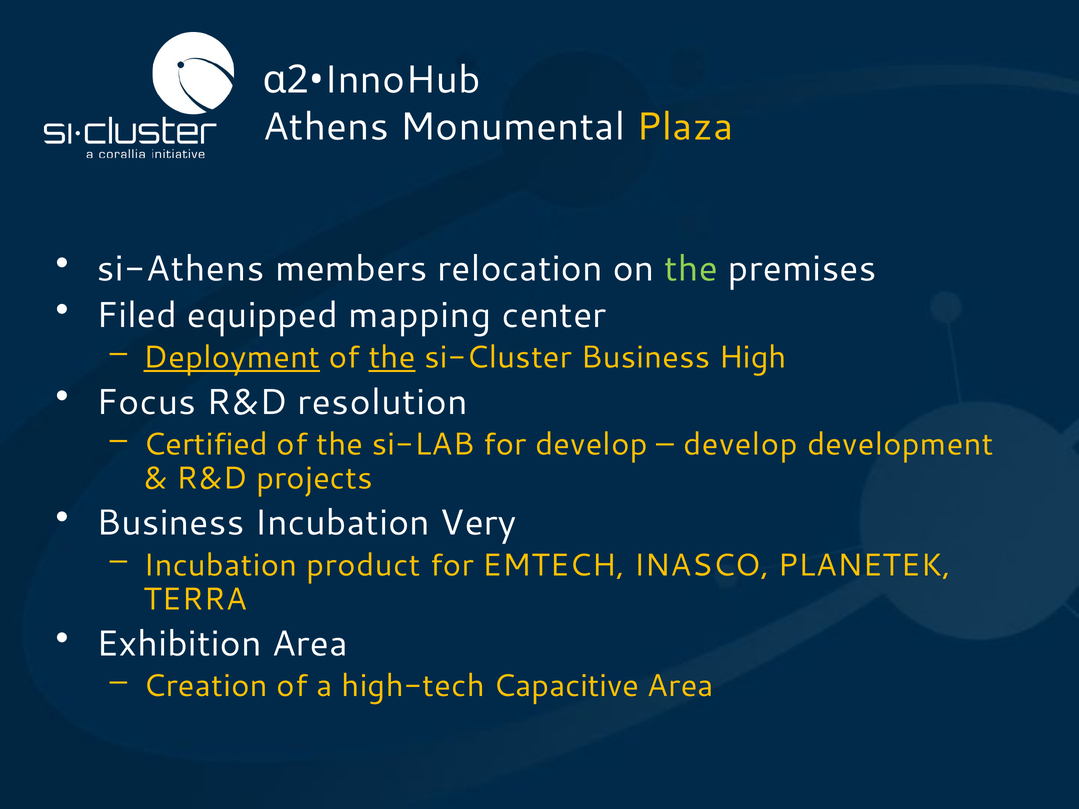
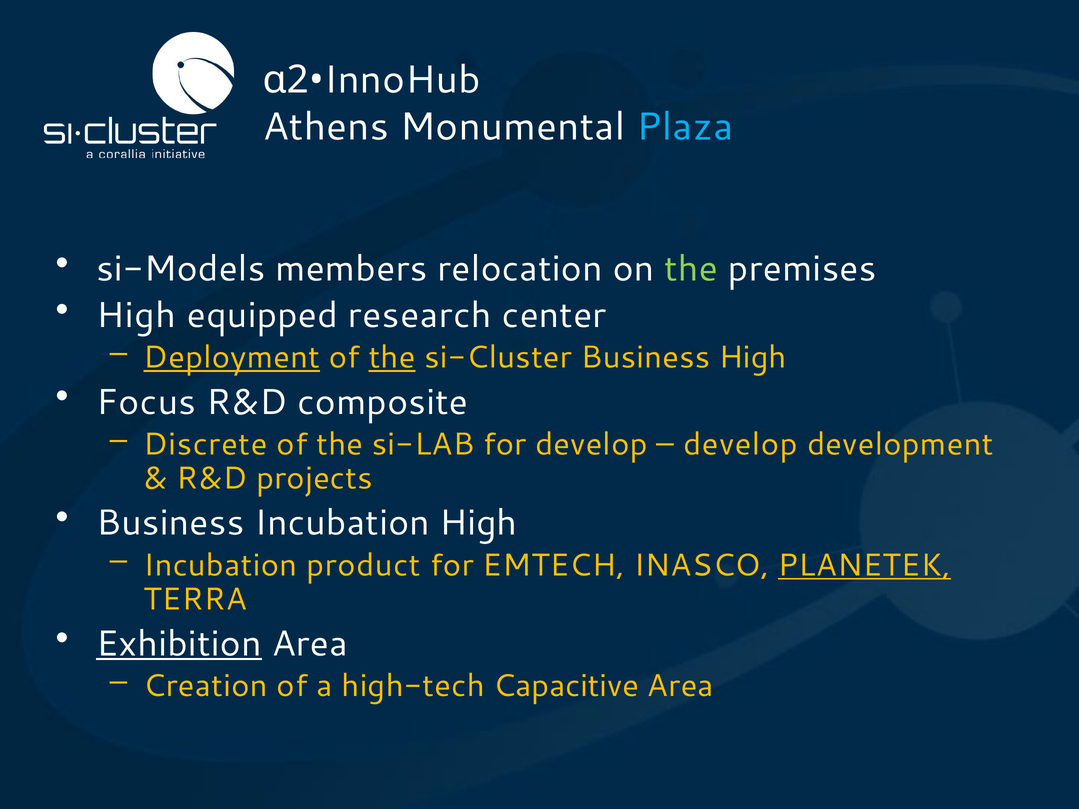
Plaza colour: yellow -> light blue
si-Athens: si-Athens -> si-Models
Filed at (137, 315): Filed -> High
mapping: mapping -> research
resolution: resolution -> composite
Certified: Certified -> Discrete
Incubation Very: Very -> High
PLANETEK underline: none -> present
Exhibition underline: none -> present
